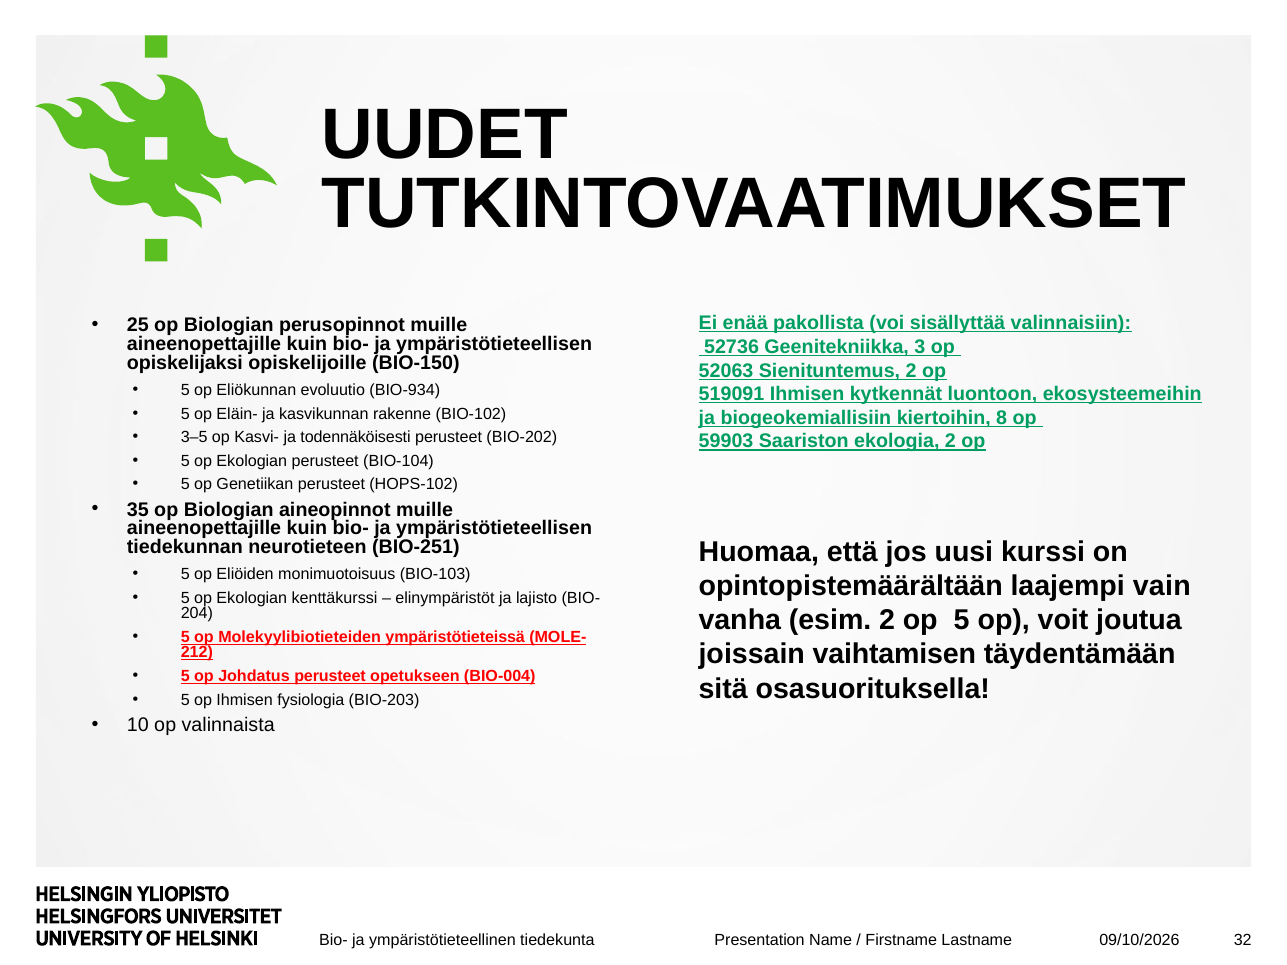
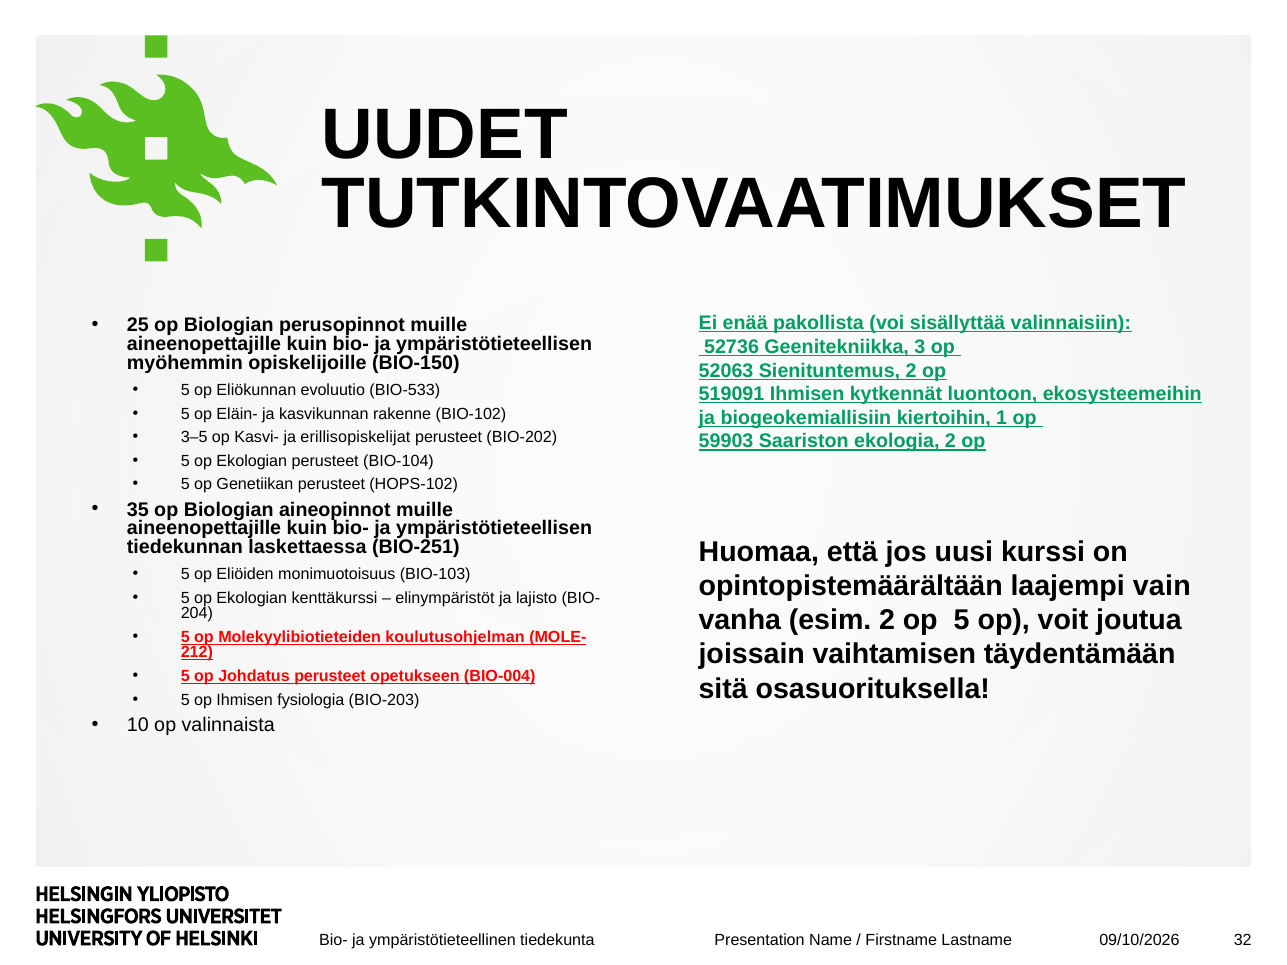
opiskelijaksi: opiskelijaksi -> myöhemmin
BIO-934: BIO-934 -> BIO-533
8: 8 -> 1
todennäköisesti: todennäköisesti -> erillisopiskelijat
neurotieteen: neurotieteen -> laskettaessa
ympäristötieteissä: ympäristötieteissä -> koulutusohjelman
